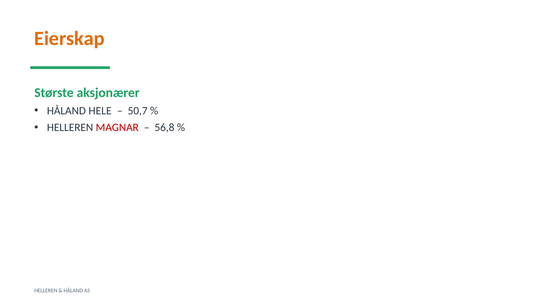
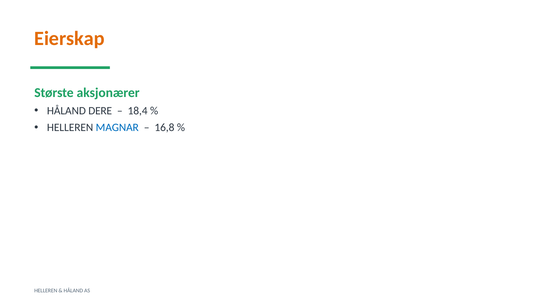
HELE: HELE -> DERE
50,7: 50,7 -> 18,4
MAGNAR colour: red -> blue
56,8: 56,8 -> 16,8
